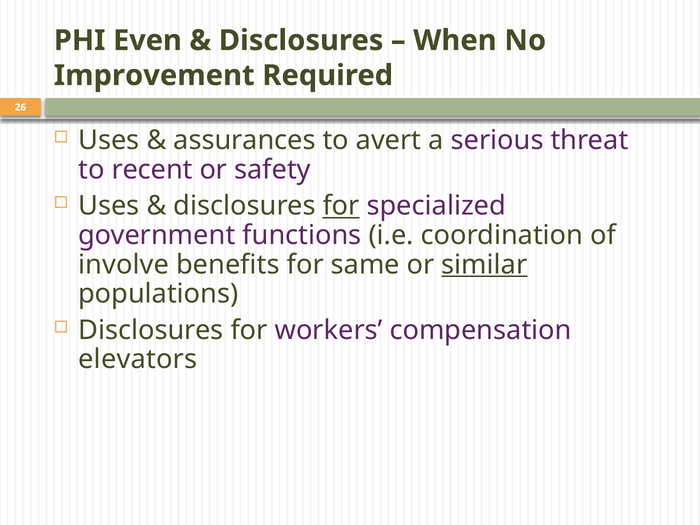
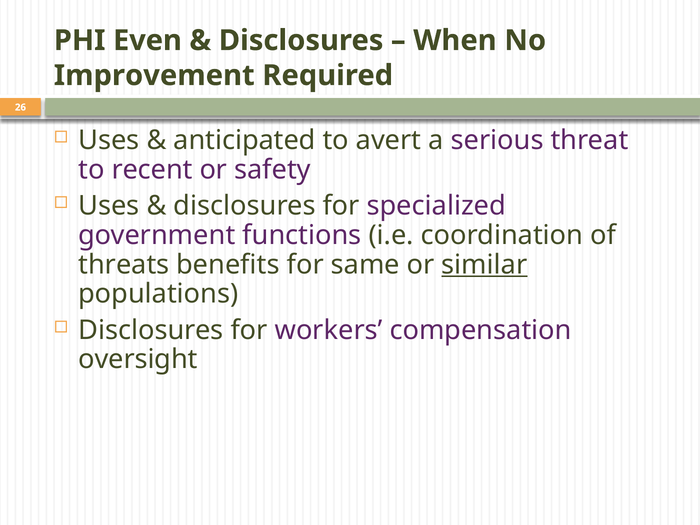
assurances: assurances -> anticipated
for at (341, 206) underline: present -> none
involve: involve -> threats
elevators: elevators -> oversight
